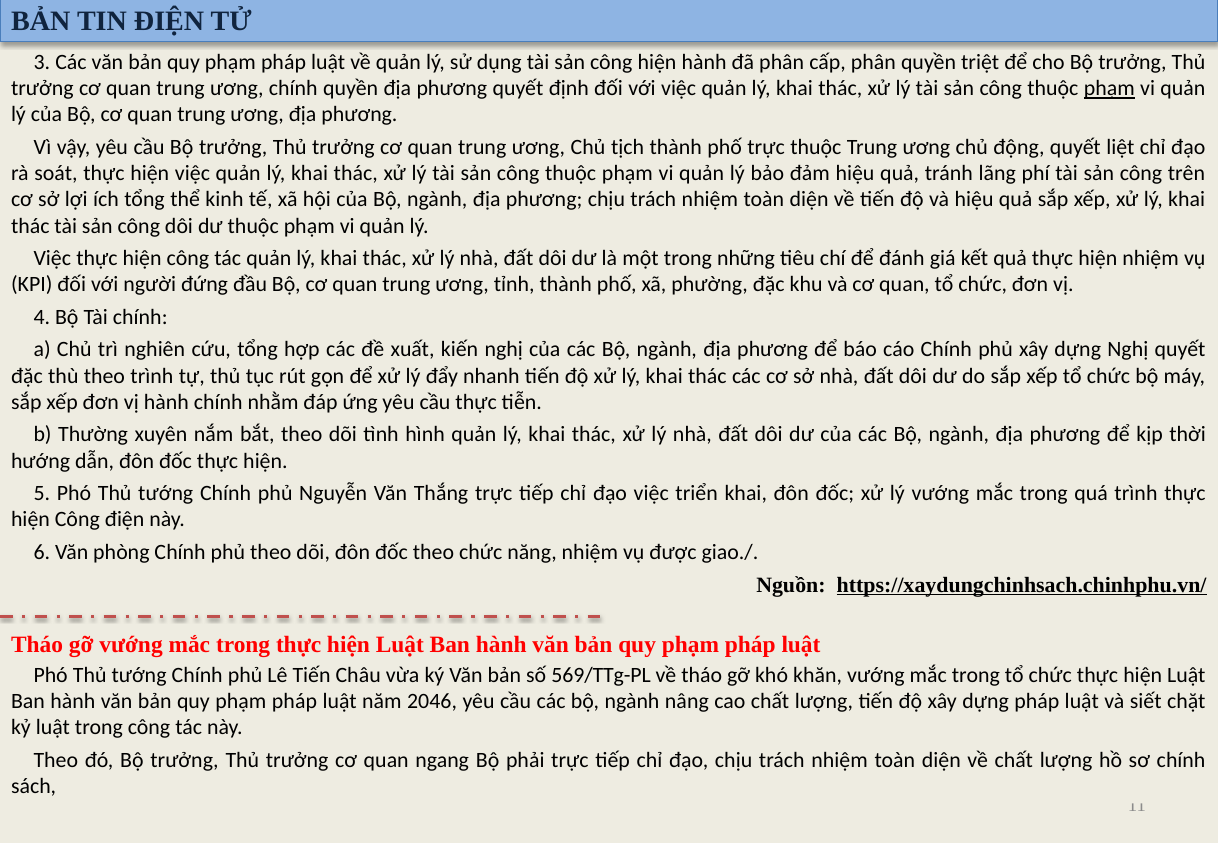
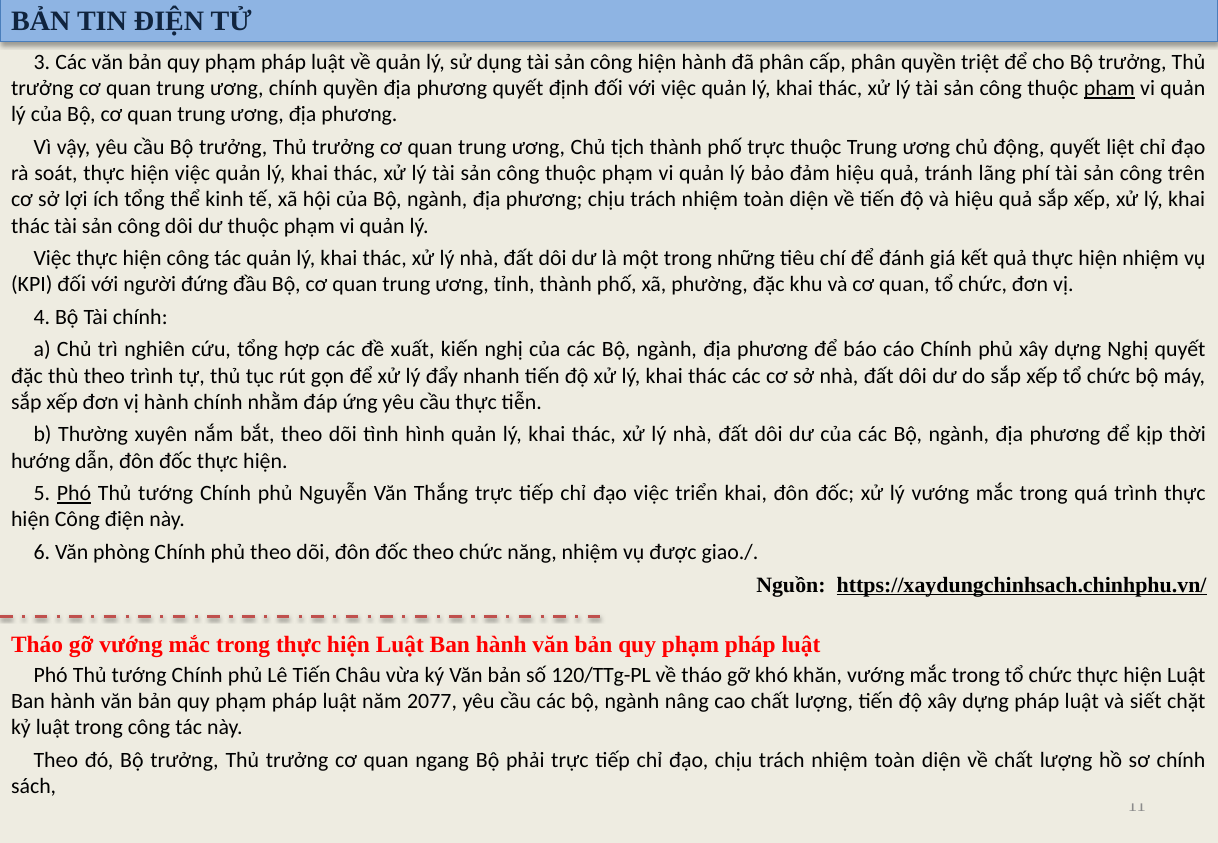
Phó at (74, 494) underline: none -> present
569/TTg-PL: 569/TTg-PL -> 120/TTg-PL
2046: 2046 -> 2077
